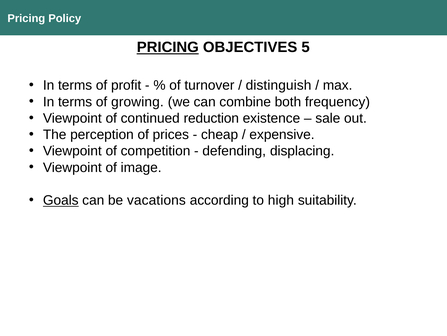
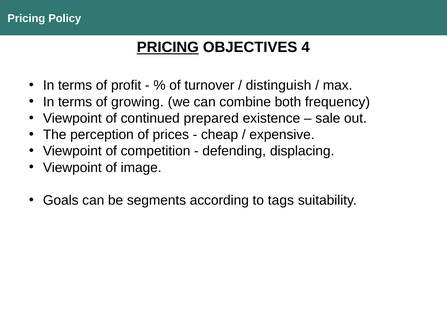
5: 5 -> 4
reduction: reduction -> prepared
Goals underline: present -> none
vacations: vacations -> segments
high: high -> tags
